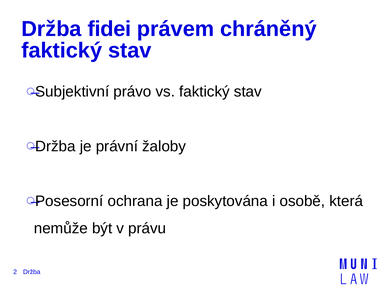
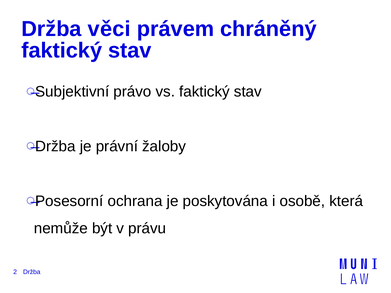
fidei: fidei -> věci
